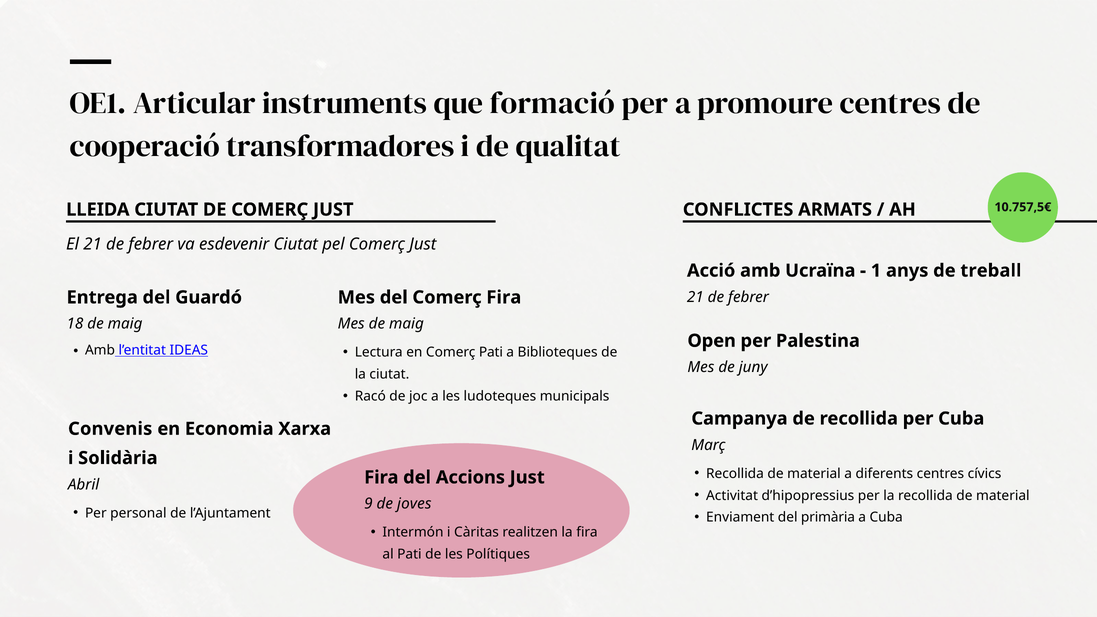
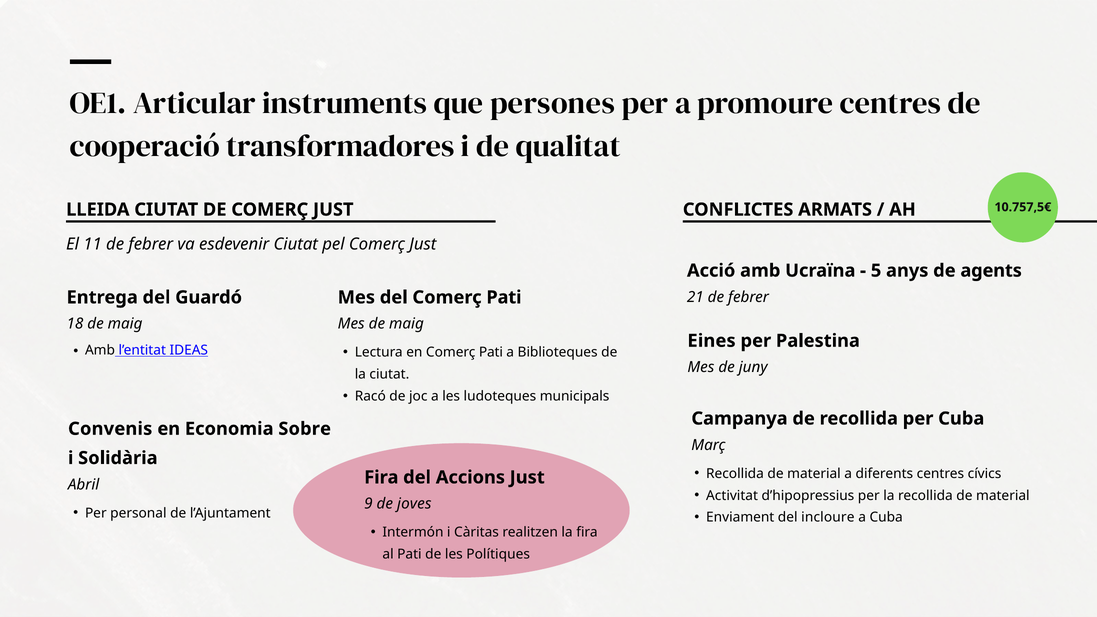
formació: formació -> persones
El 21: 21 -> 11
1: 1 -> 5
treball: treball -> agents
del Comerç Fira: Fira -> Pati
Open: Open -> Eines
Xarxa: Xarxa -> Sobre
primària: primària -> incloure
